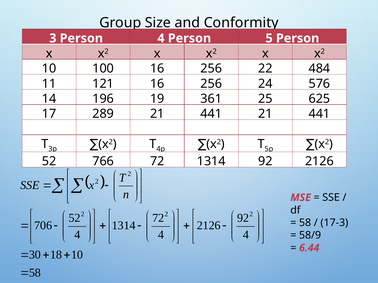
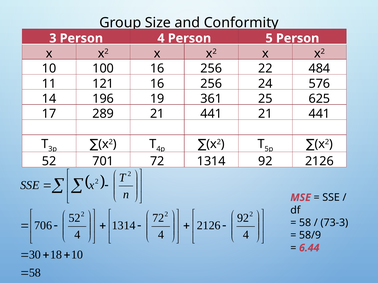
766: 766 -> 701
17-3: 17-3 -> 73-3
